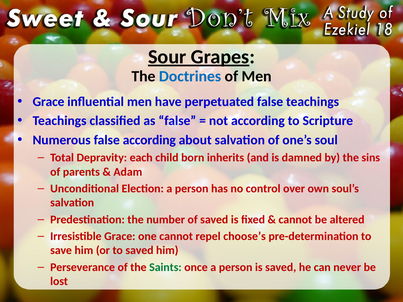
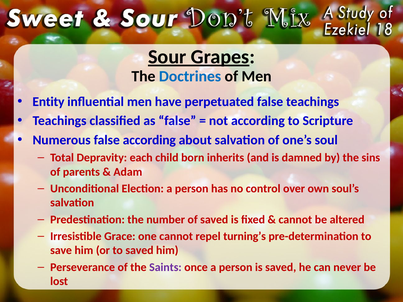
Grace at (48, 102): Grace -> Entity
choose’s: choose’s -> turning’s
Saints colour: green -> purple
